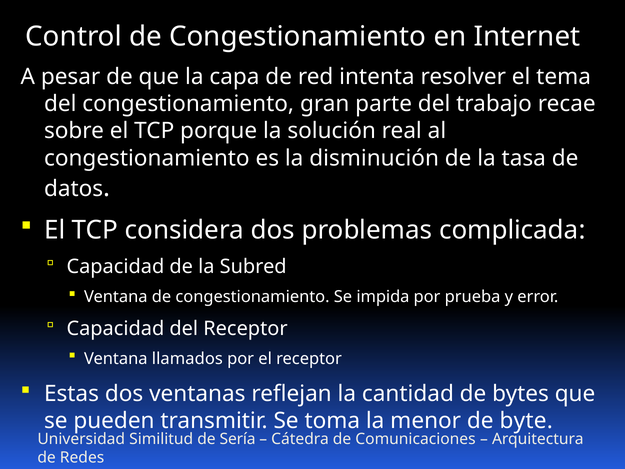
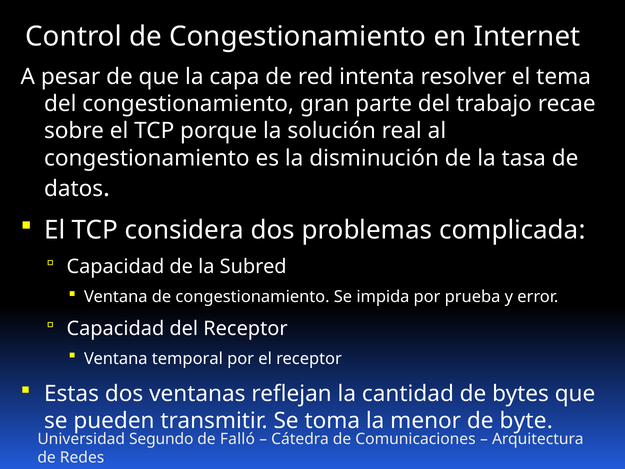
llamados: llamados -> temporal
Similitud: Similitud -> Segundo
Sería: Sería -> Falló
